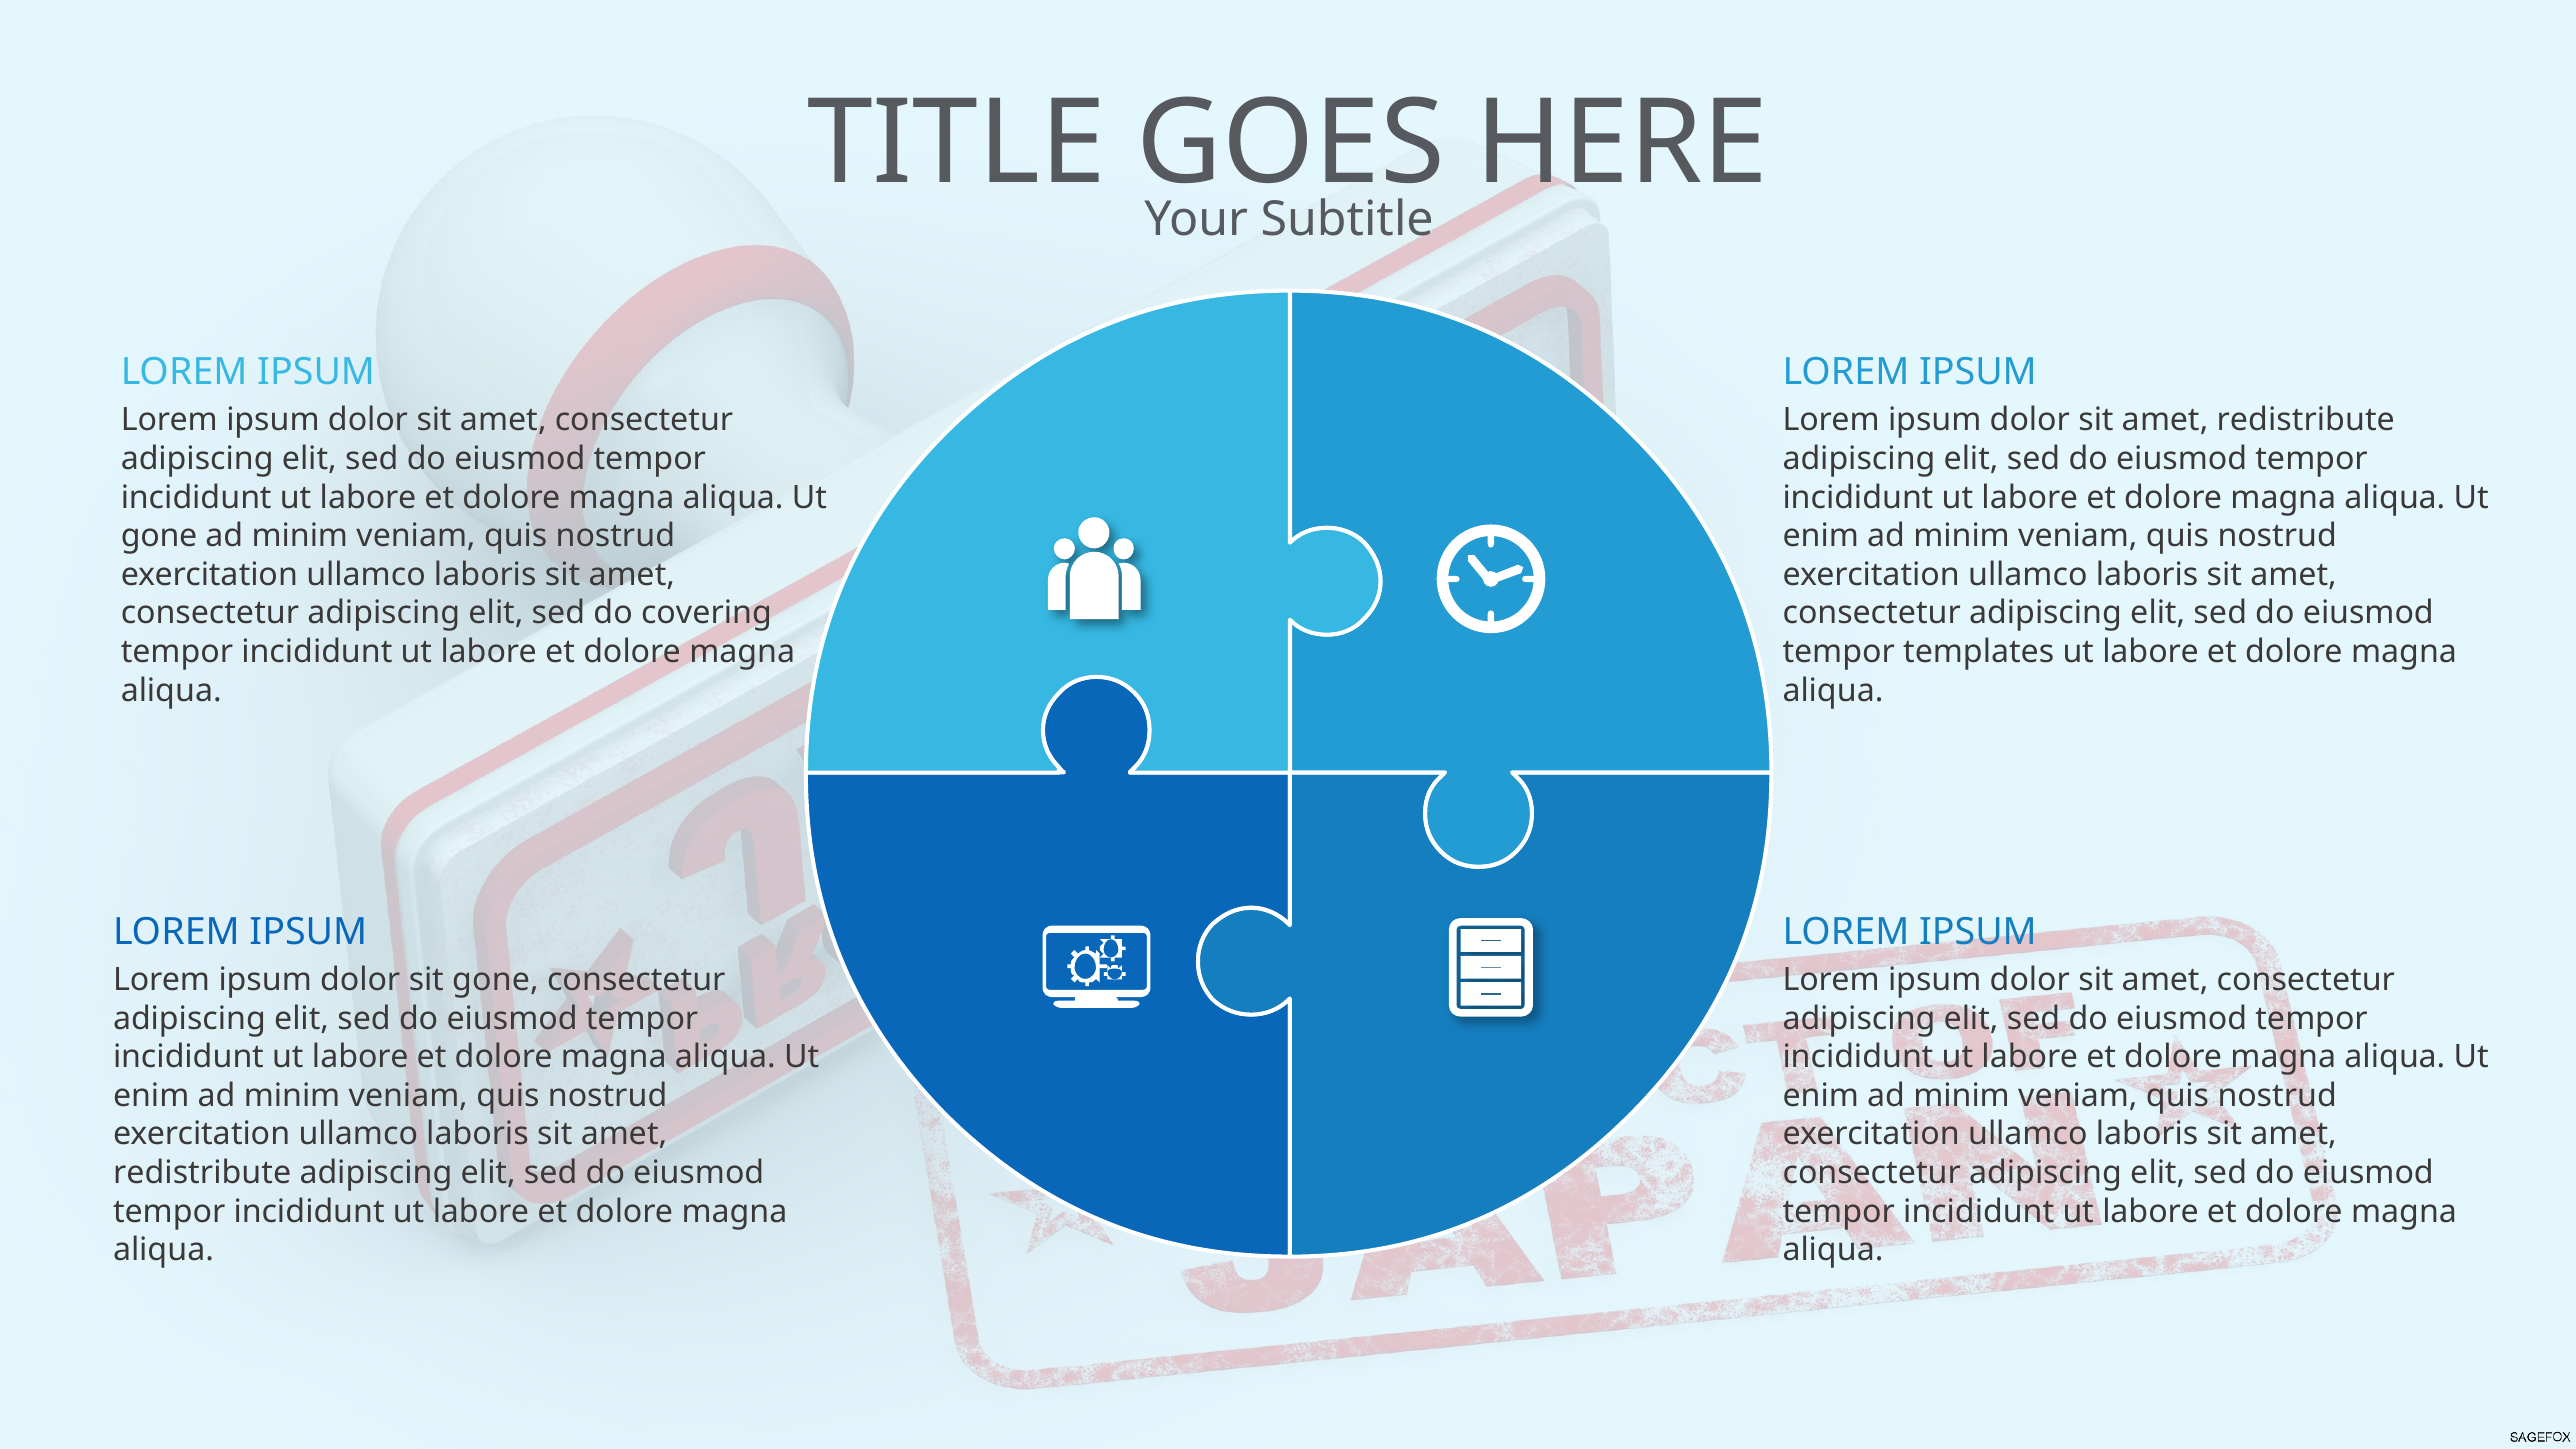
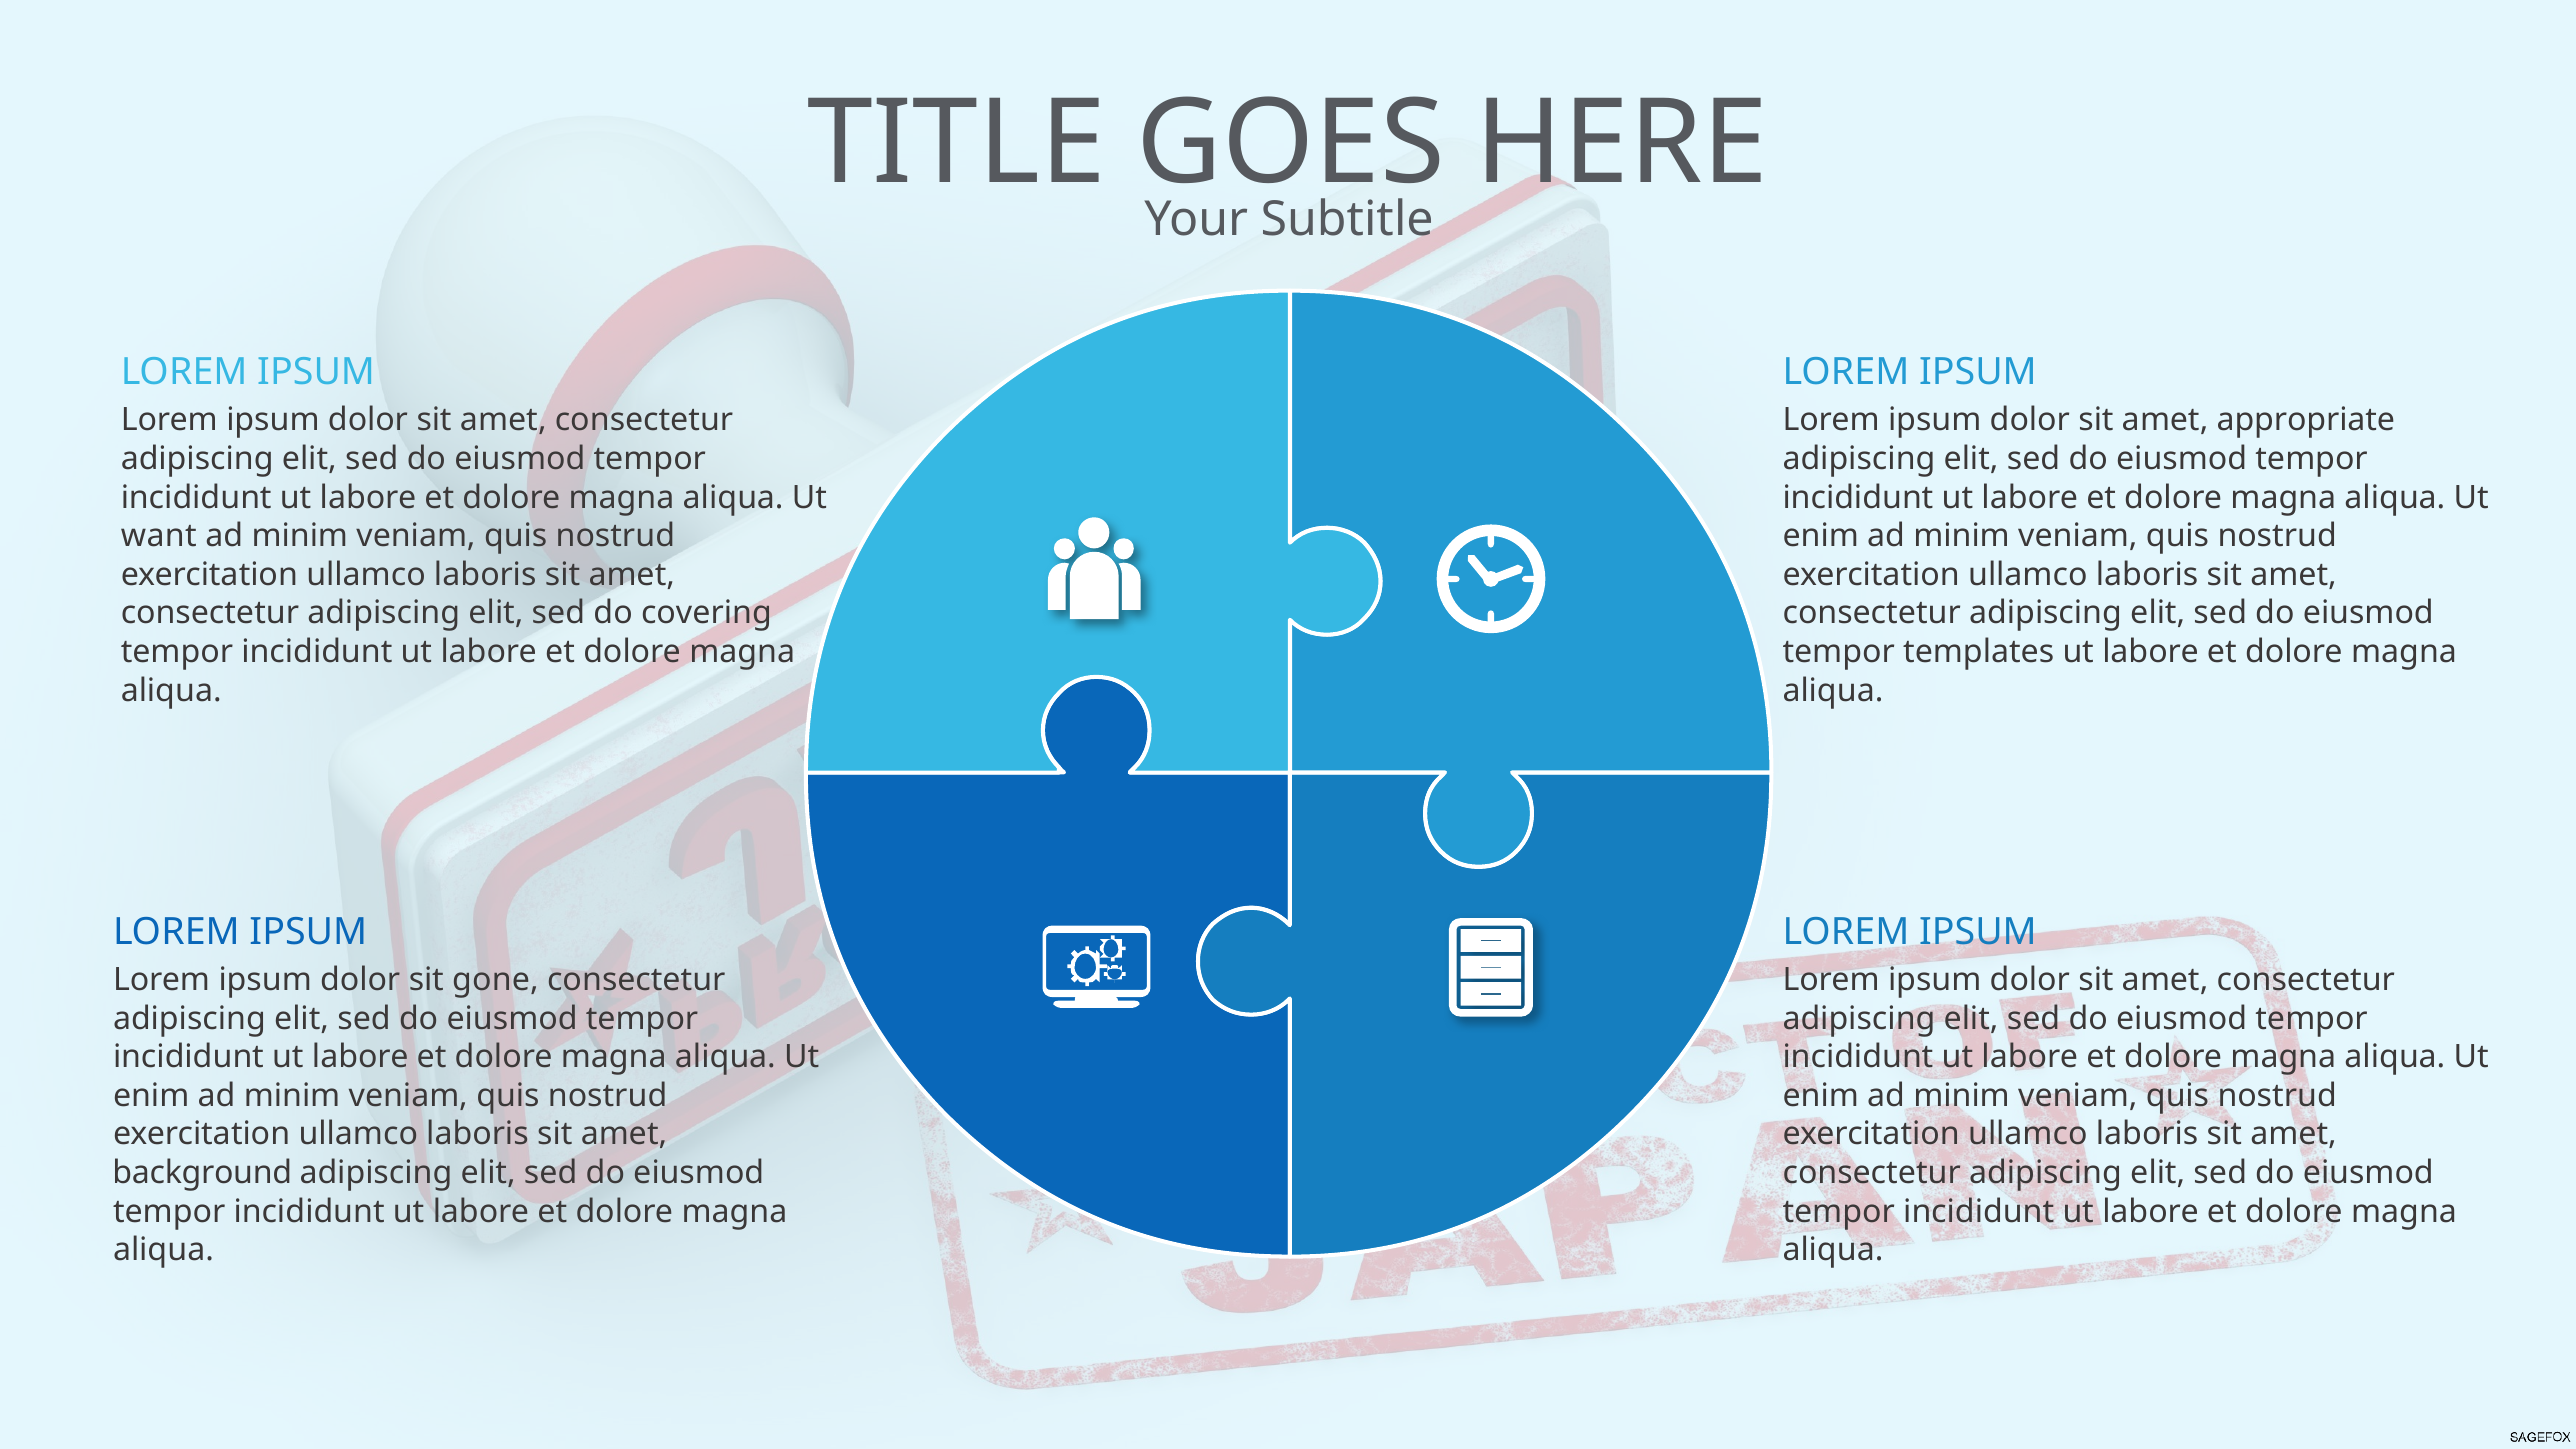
dolor sit amet redistribute: redistribute -> appropriate
gone at (159, 536): gone -> want
redistribute at (202, 1173): redistribute -> background
